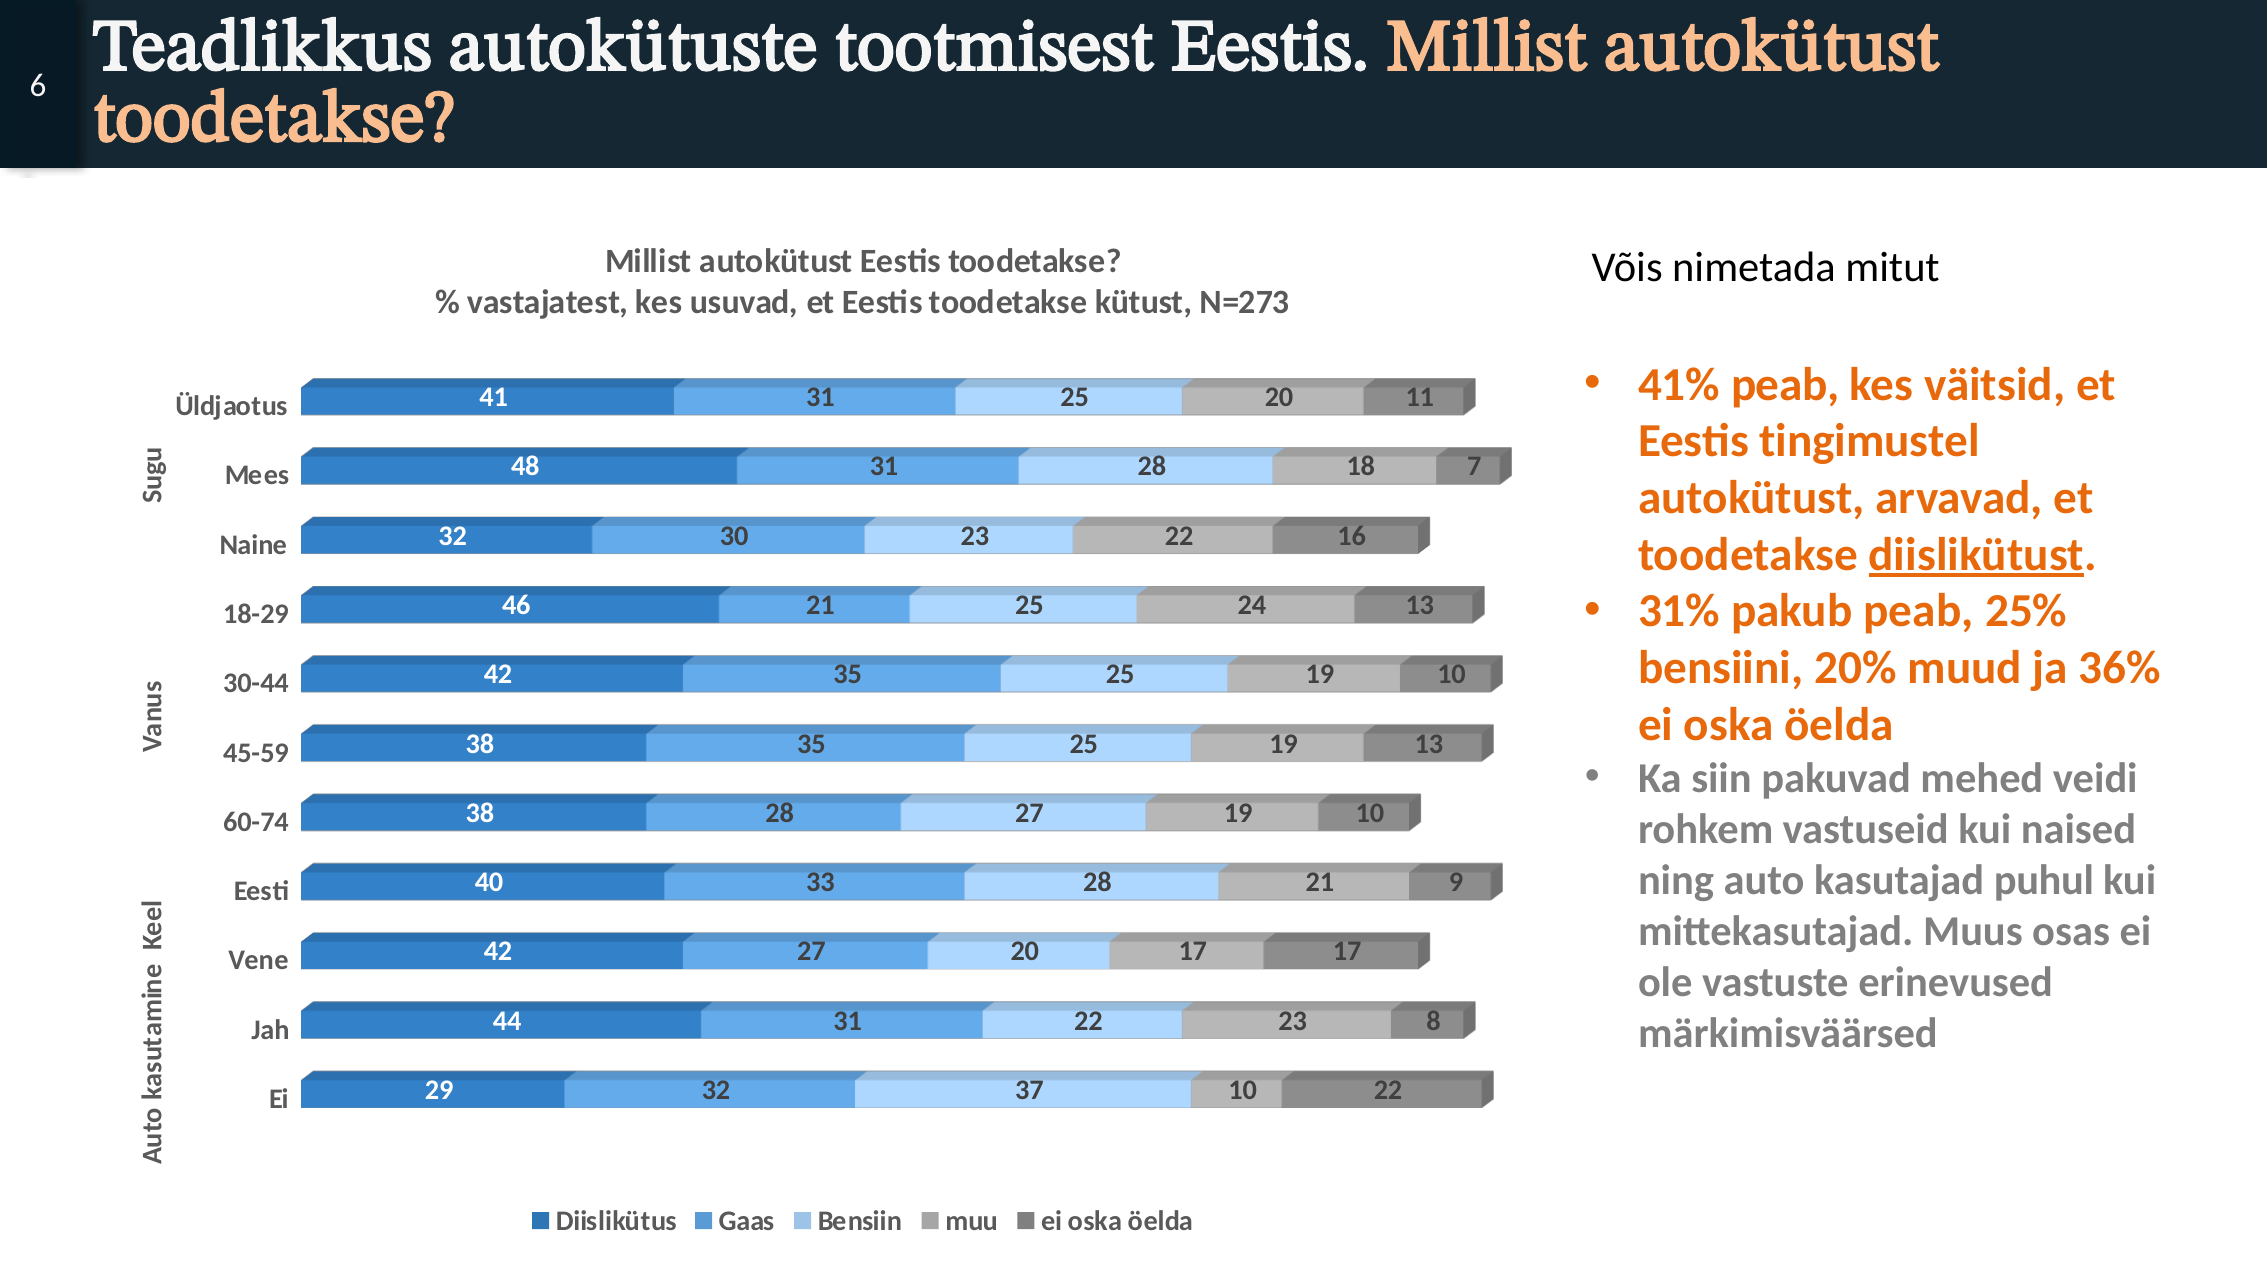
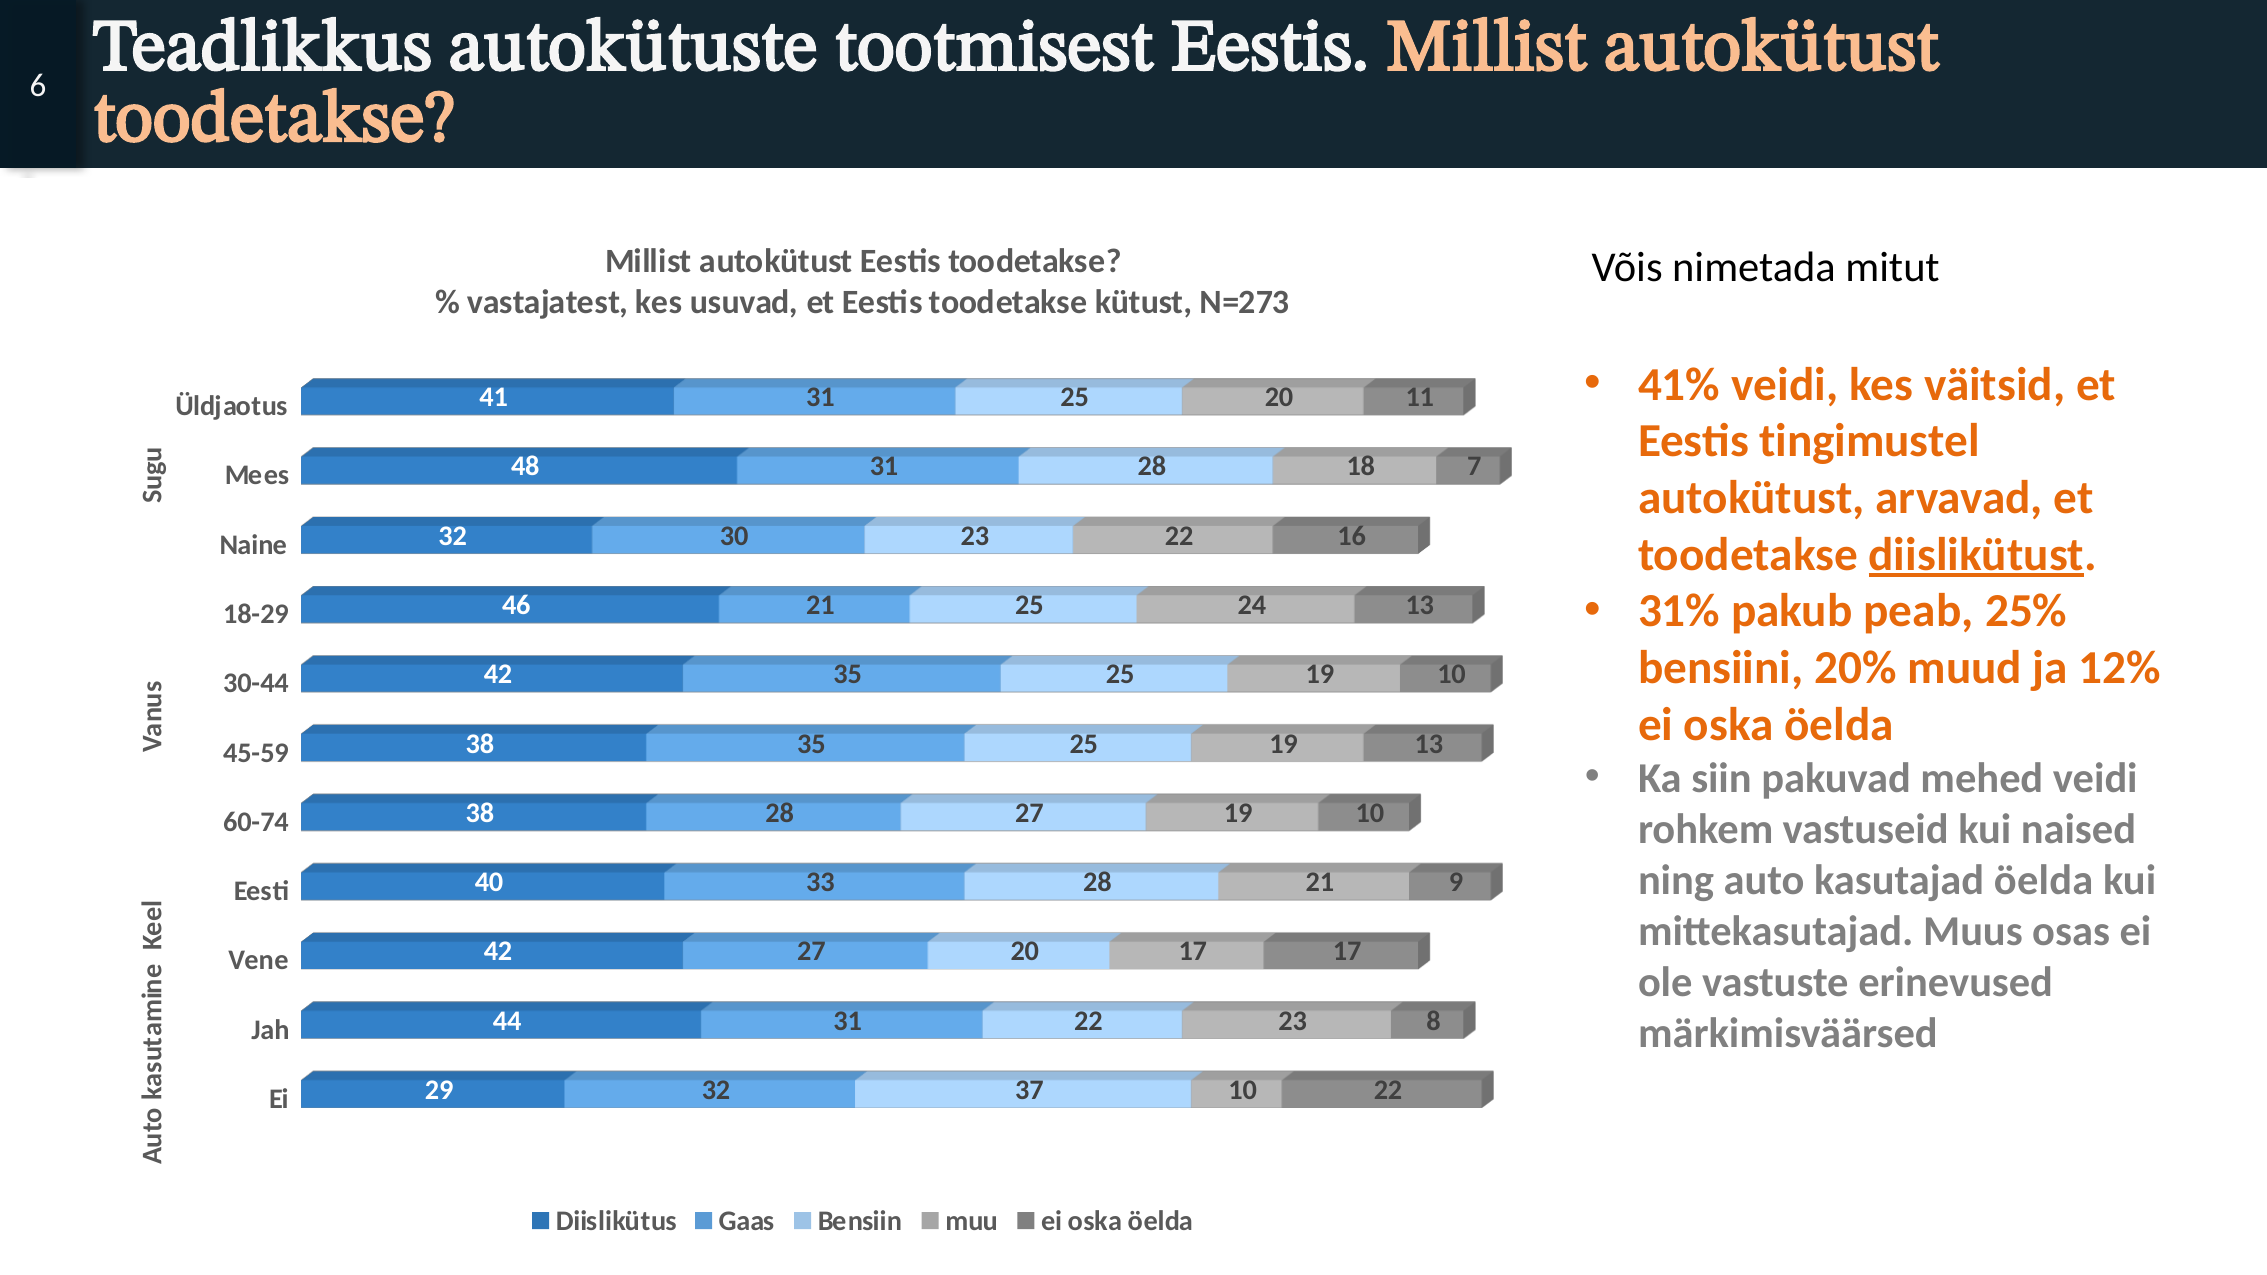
41% peab: peab -> veidi
36%: 36% -> 12%
kasutajad puhul: puhul -> öelda
